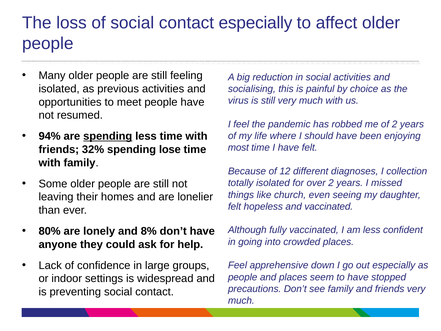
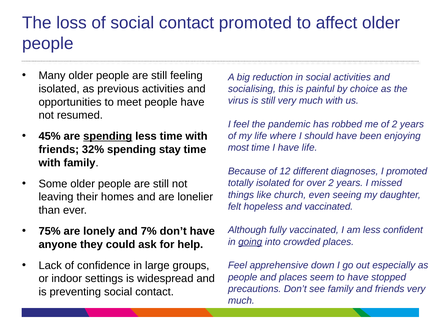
contact especially: especially -> promoted
94%: 94% -> 45%
have felt: felt -> life
lose: lose -> stay
I collection: collection -> promoted
80%: 80% -> 75%
8%: 8% -> 7%
going underline: none -> present
